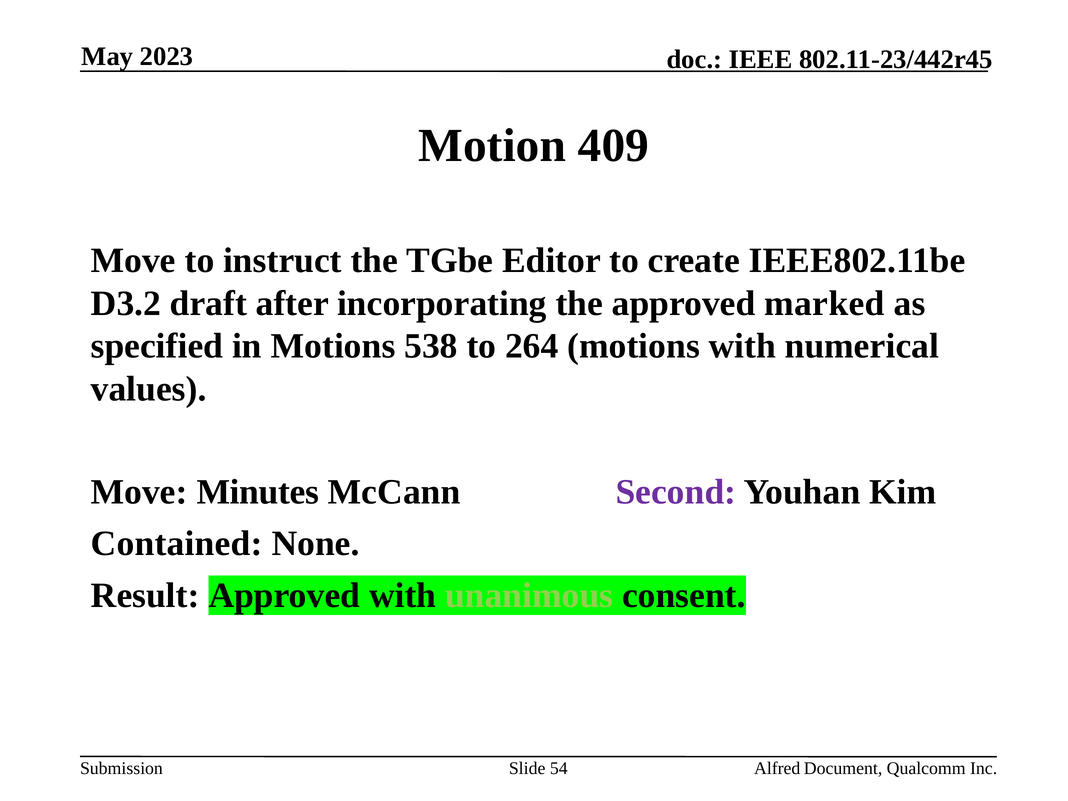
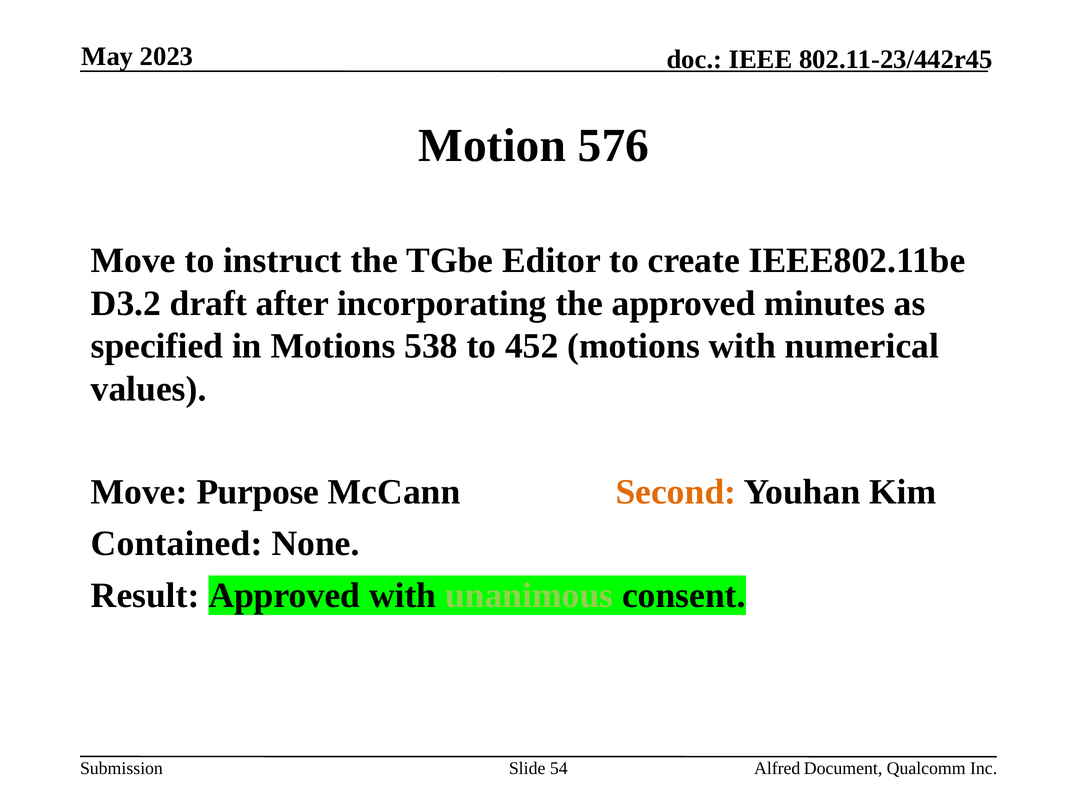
409: 409 -> 576
marked: marked -> minutes
264: 264 -> 452
Minutes: Minutes -> Purpose
Second colour: purple -> orange
